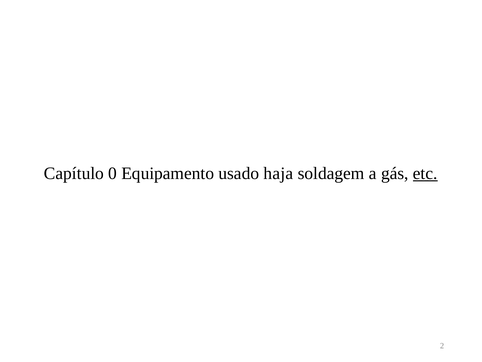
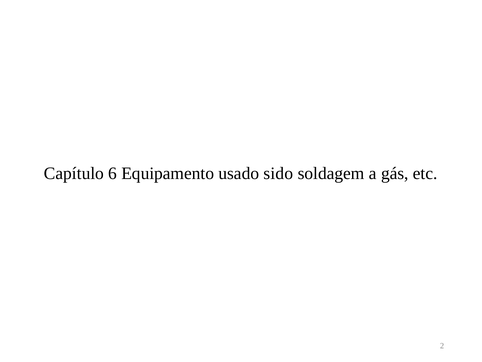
0: 0 -> 6
haja: haja -> sido
etc underline: present -> none
